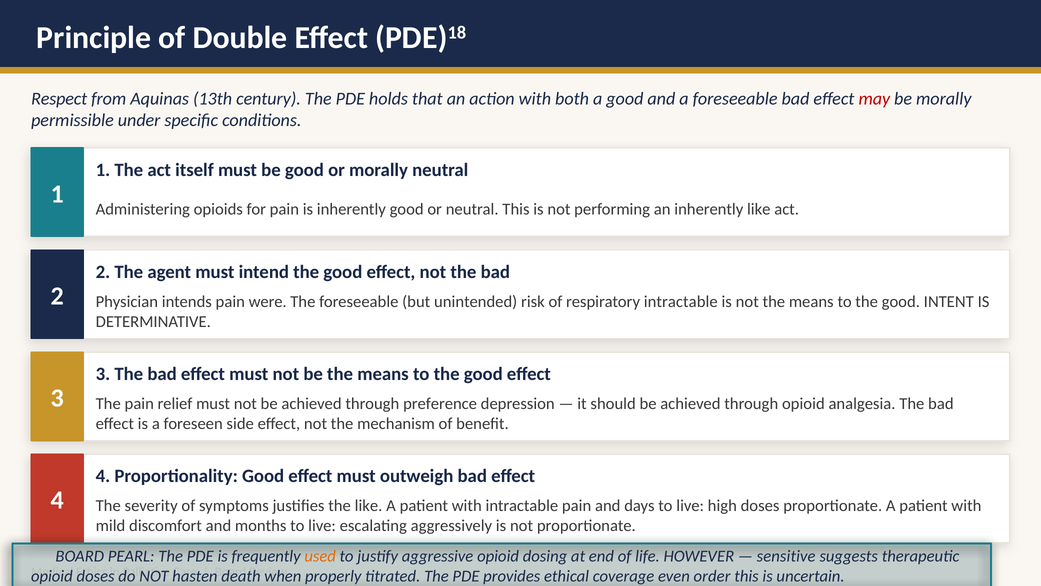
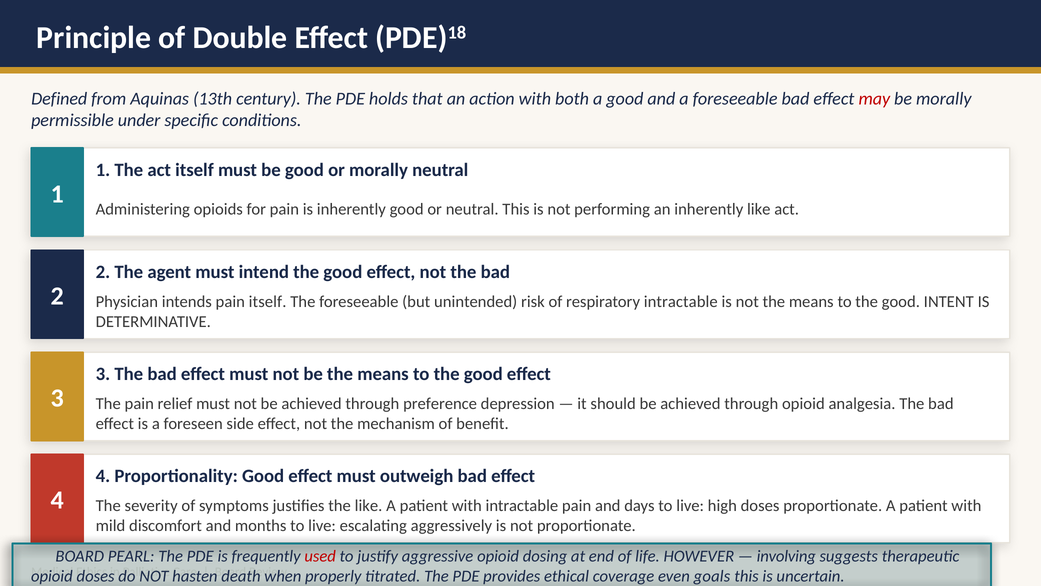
Respect: Respect -> Defined
pain were: were -> itself
used colour: orange -> red
sensitive: sensitive -> involving
order: order -> goals
